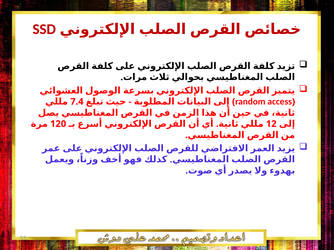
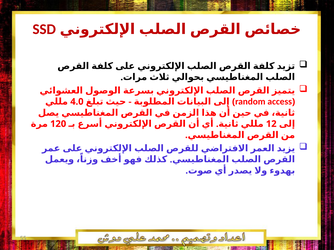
7.4: 7.4 -> 4.0
